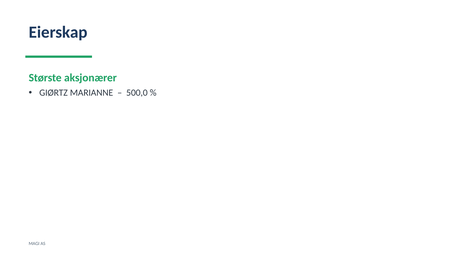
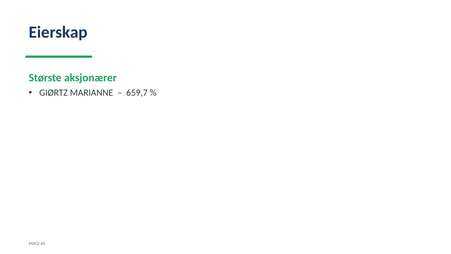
500,0: 500,0 -> 659,7
